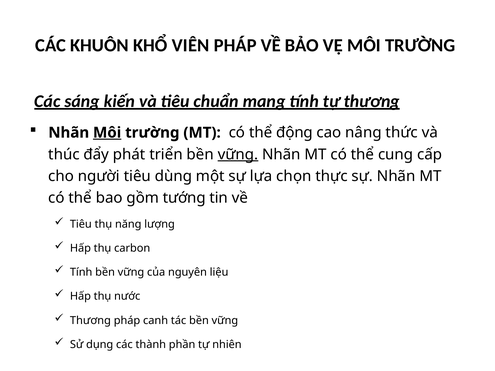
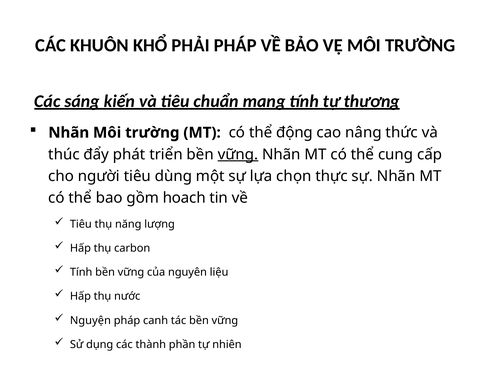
VIÊN: VIÊN -> PHẢI
Môi at (107, 133) underline: present -> none
tướng: tướng -> hoach
Thương at (90, 321): Thương -> Nguyện
